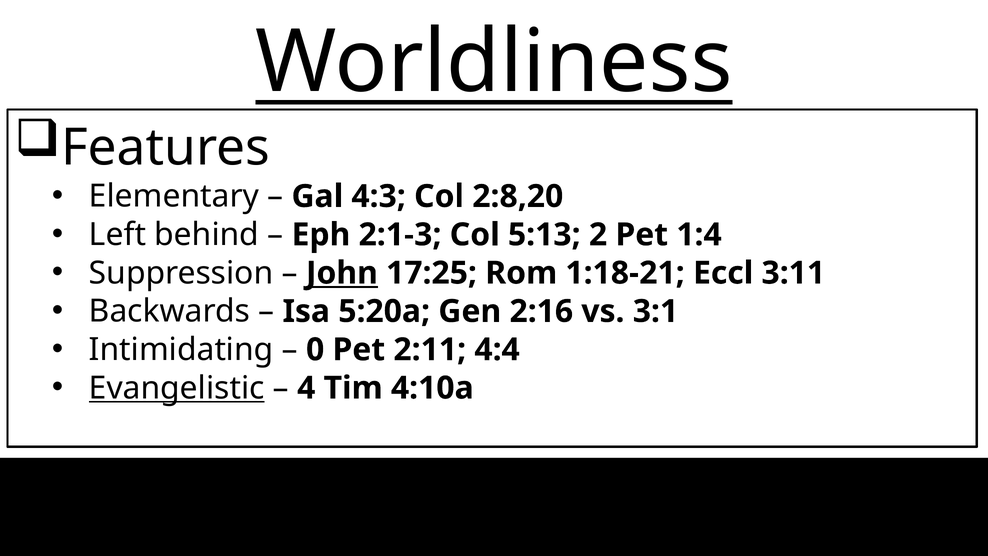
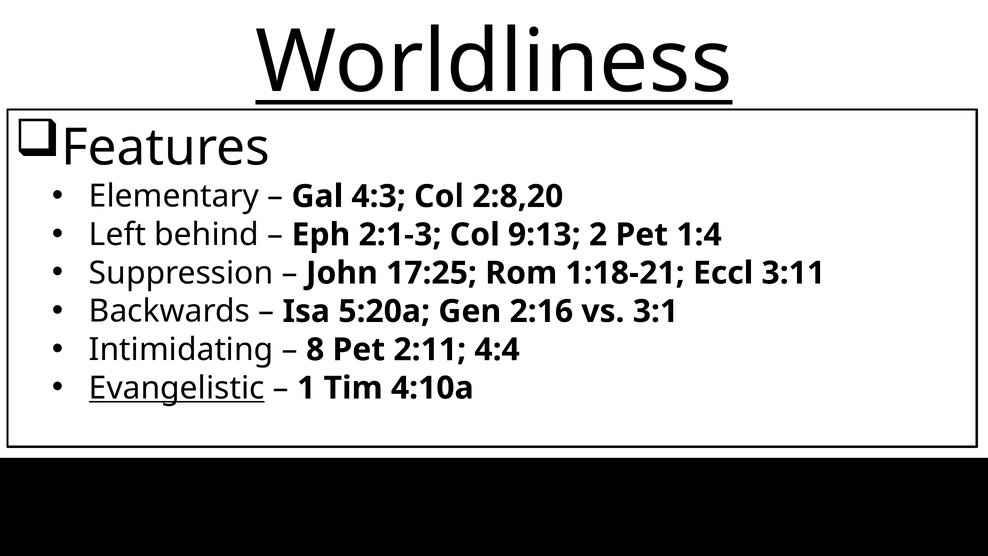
5:13: 5:13 -> 9:13
John underline: present -> none
0: 0 -> 8
4: 4 -> 1
